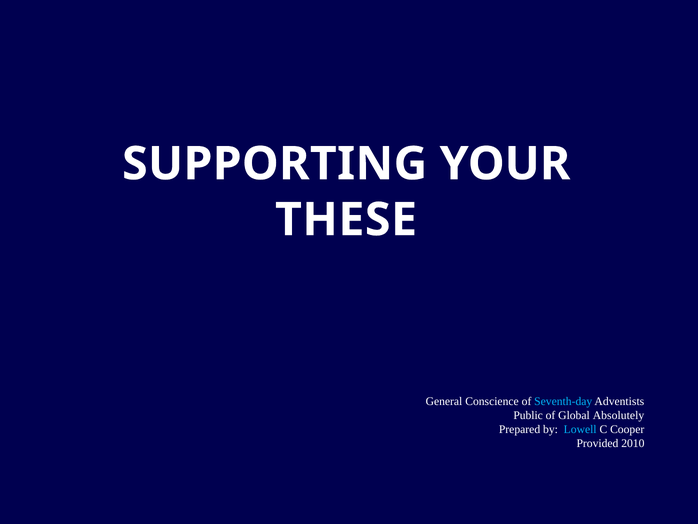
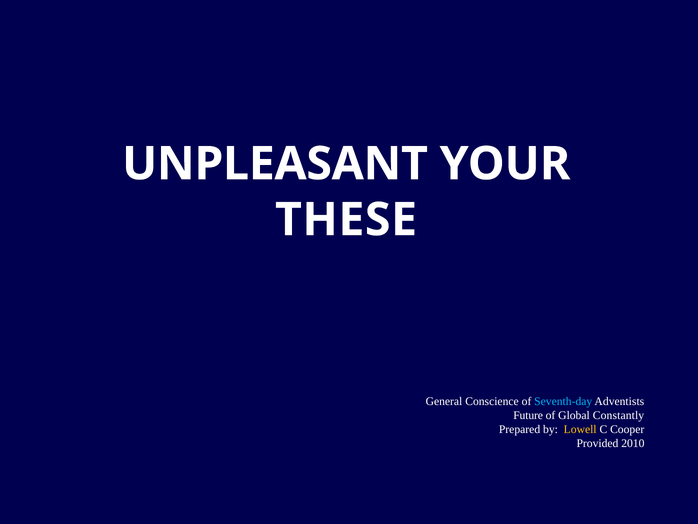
SUPPORTING: SUPPORTING -> UNPLEASANT
Public: Public -> Future
Absolutely: Absolutely -> Constantly
Lowell colour: light blue -> yellow
